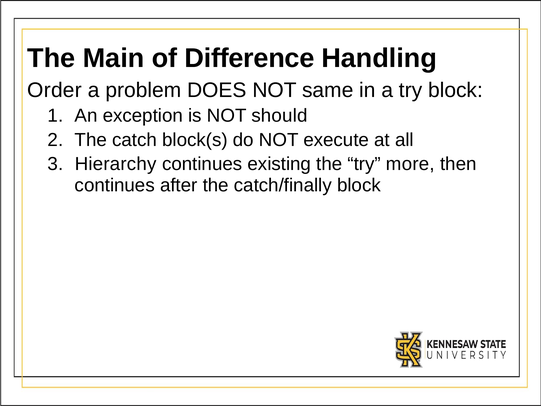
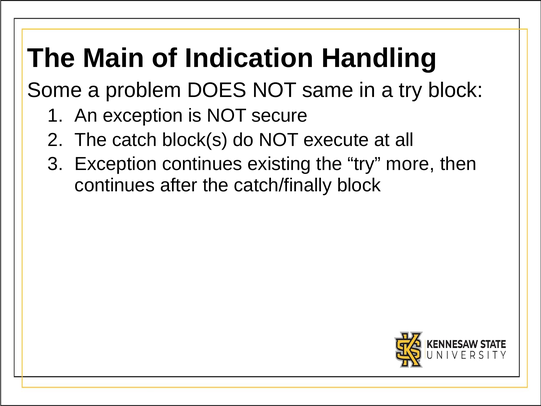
Difference: Difference -> Indication
Order: Order -> Some
should: should -> secure
Hierarchy at (116, 164): Hierarchy -> Exception
